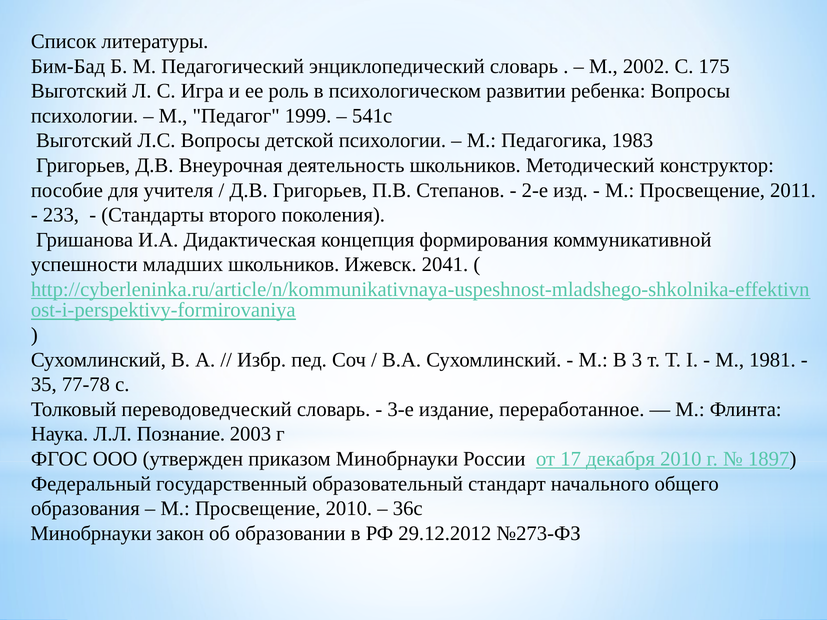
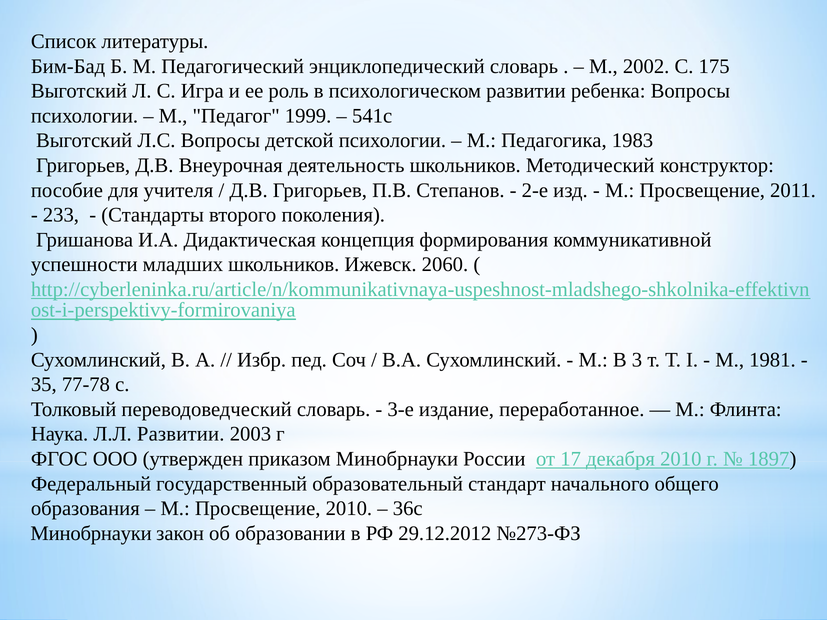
2041: 2041 -> 2060
Л.Л Познание: Познание -> Развитии
